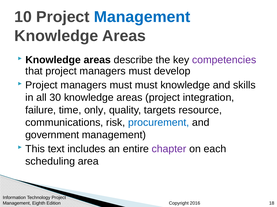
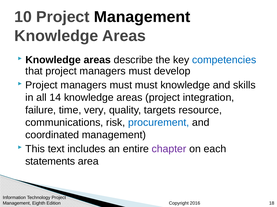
Management at (142, 17) colour: blue -> black
competencies colour: purple -> blue
30: 30 -> 14
only: only -> very
government: government -> coordinated
scheduling: scheduling -> statements
